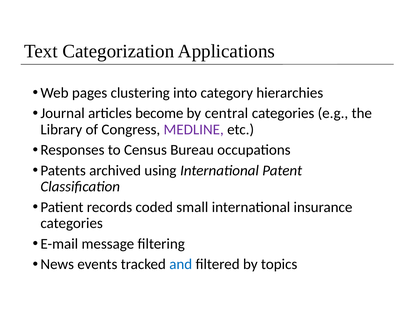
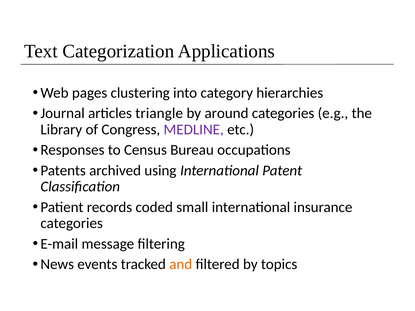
become: become -> triangle
central: central -> around
and colour: blue -> orange
